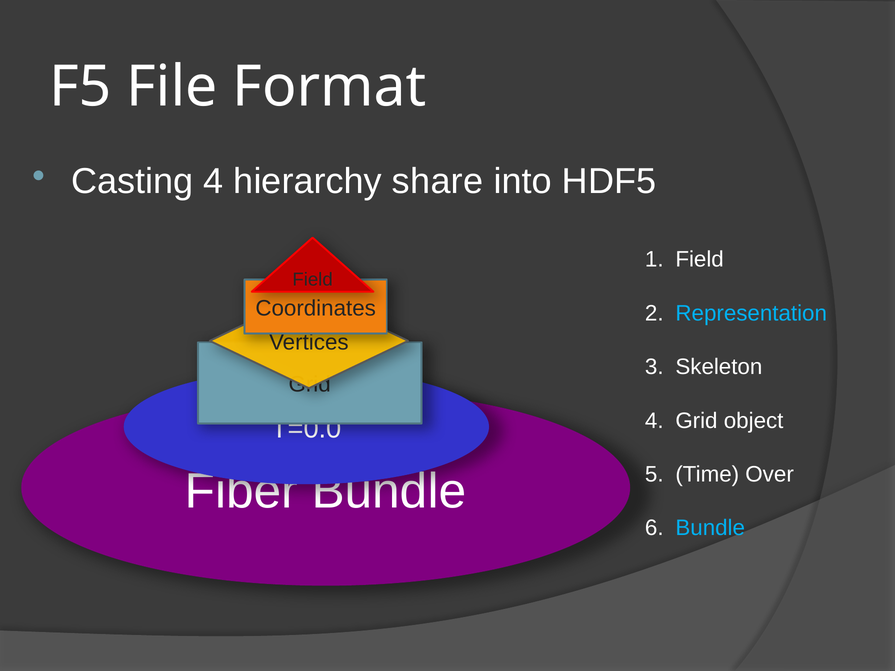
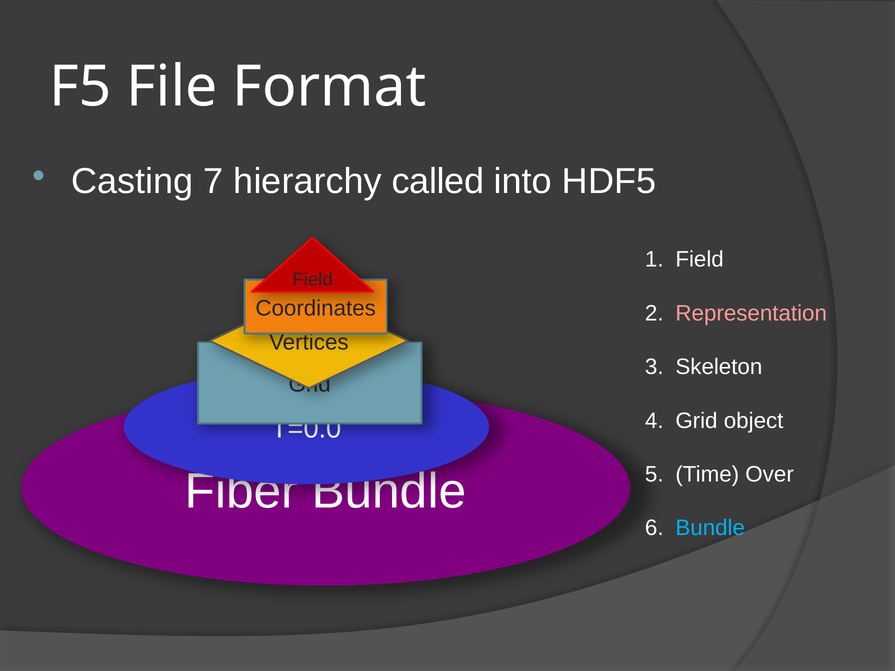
Casting 4: 4 -> 7
share: share -> called
Representation colour: light blue -> pink
